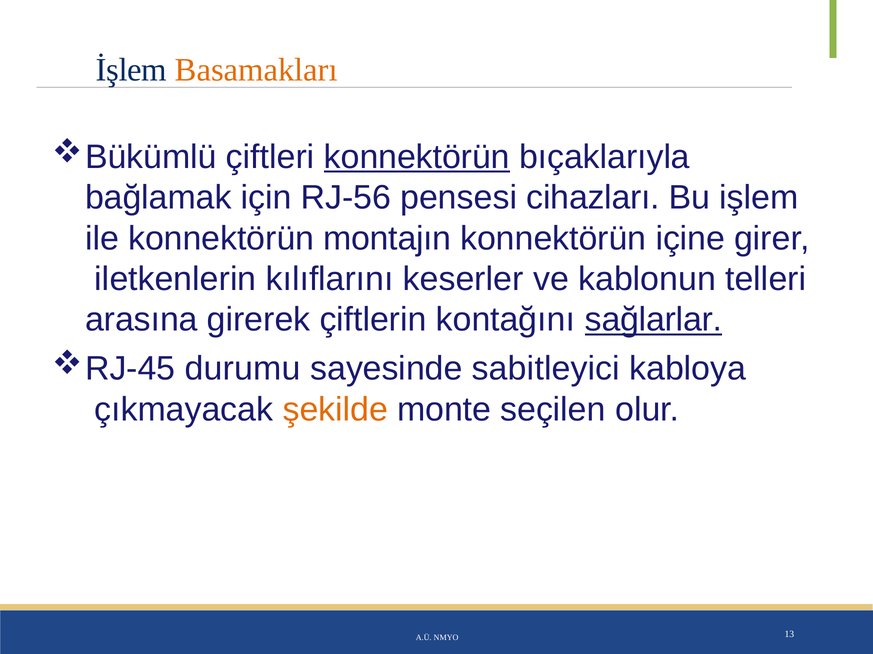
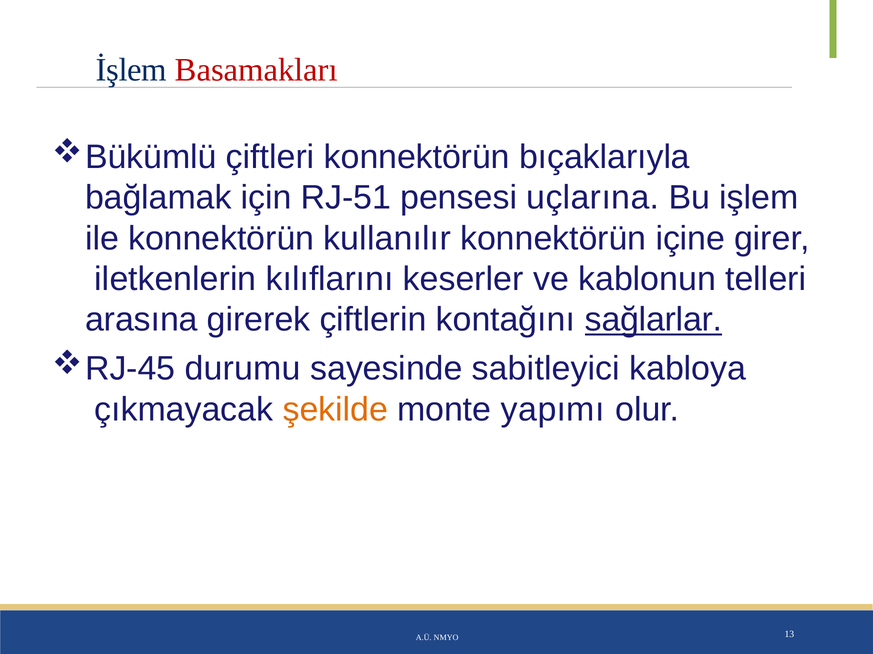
Basamakları colour: orange -> red
konnektörün at (417, 157) underline: present -> none
RJ-56: RJ-56 -> RJ-51
cihazları: cihazları -> uçlarına
montajın: montajın -> kullanılır
seçilen: seçilen -> yapımı
